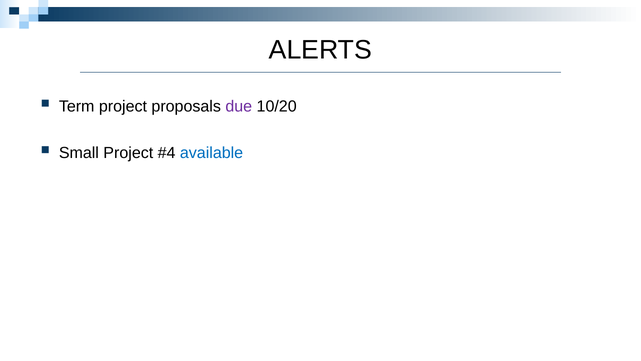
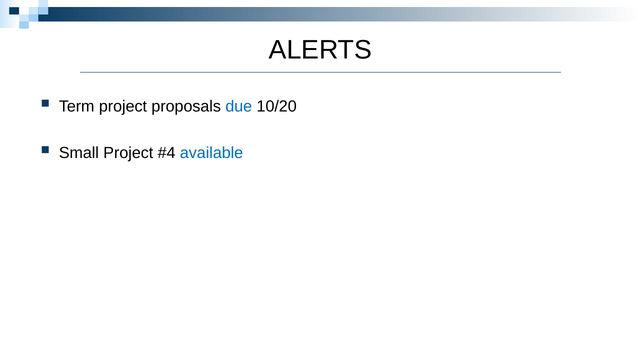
due colour: purple -> blue
